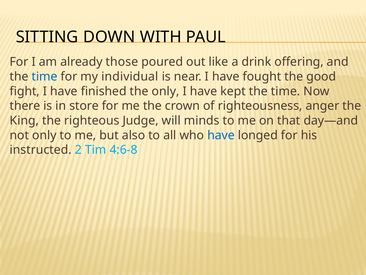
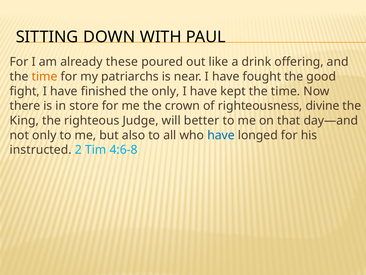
those: those -> these
time at (45, 76) colour: blue -> orange
individual: individual -> patriarchs
anger: anger -> divine
minds: minds -> better
